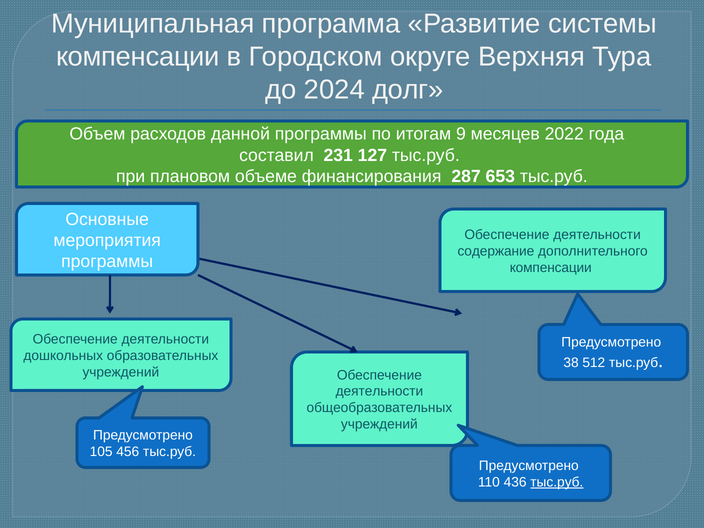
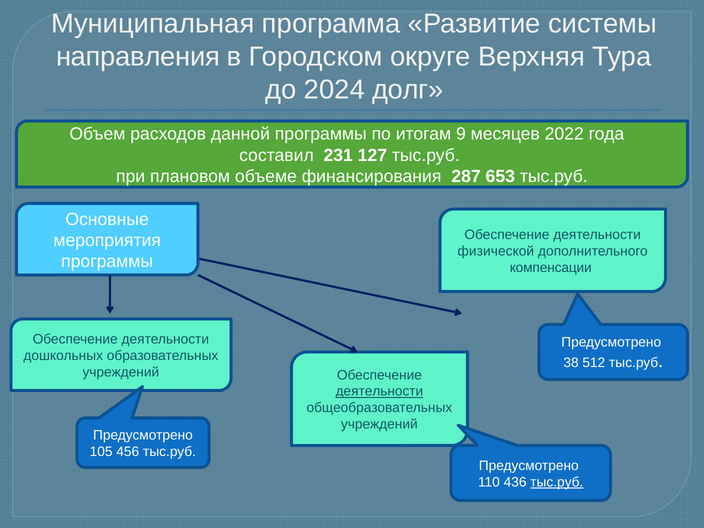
компенсации at (138, 57): компенсации -> направления
содержание: содержание -> физической
деятельности at (379, 391) underline: none -> present
